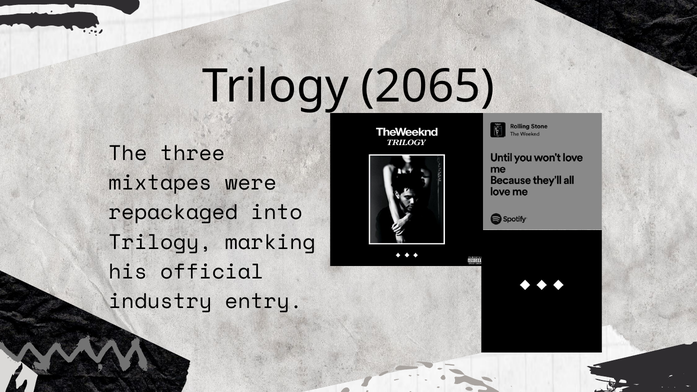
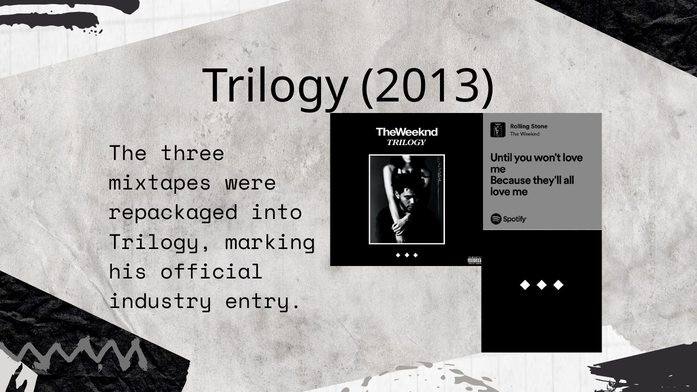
2065: 2065 -> 2013
